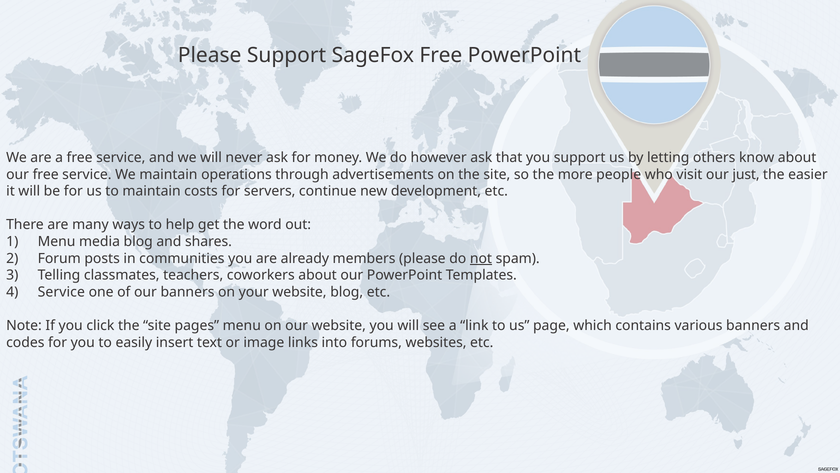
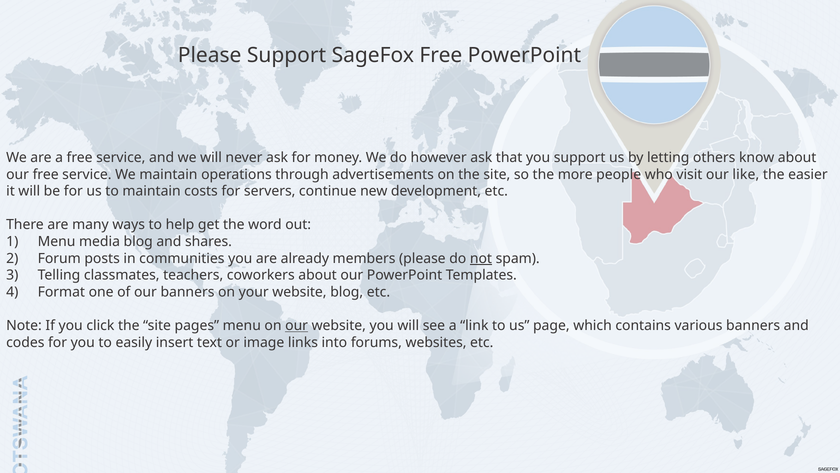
just: just -> like
Service at (61, 292): Service -> Format
our at (297, 325) underline: none -> present
